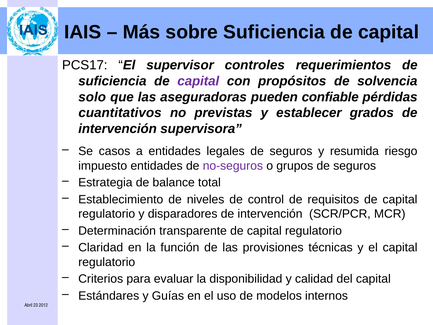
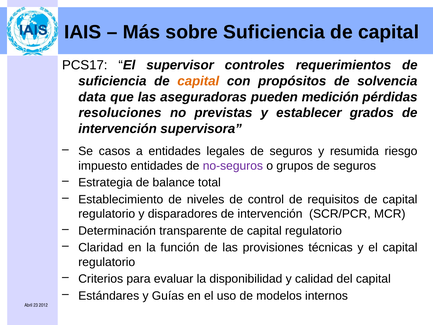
capital at (198, 81) colour: purple -> orange
solo: solo -> data
confiable: confiable -> medición
cuantitativos: cuantitativos -> resoluciones
